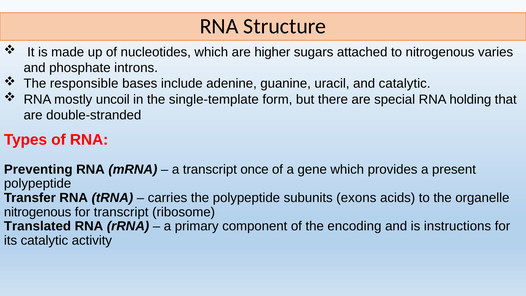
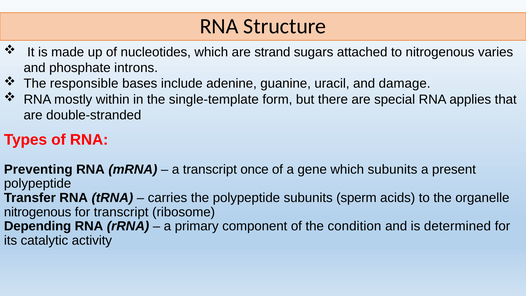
higher: higher -> strand
and catalytic: catalytic -> damage
uncoil: uncoil -> within
holding: holding -> applies
which provides: provides -> subunits
exons: exons -> sperm
Translated: Translated -> Depending
encoding: encoding -> condition
instructions: instructions -> determined
